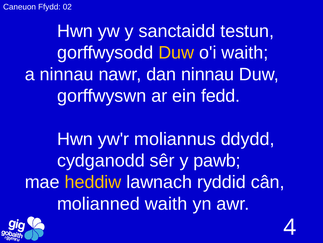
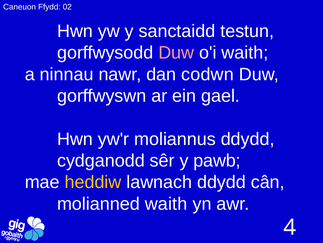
Duw at (176, 53) colour: yellow -> pink
dan ninnau: ninnau -> codwn
fedd: fedd -> gael
lawnach ryddid: ryddid -> ddydd
